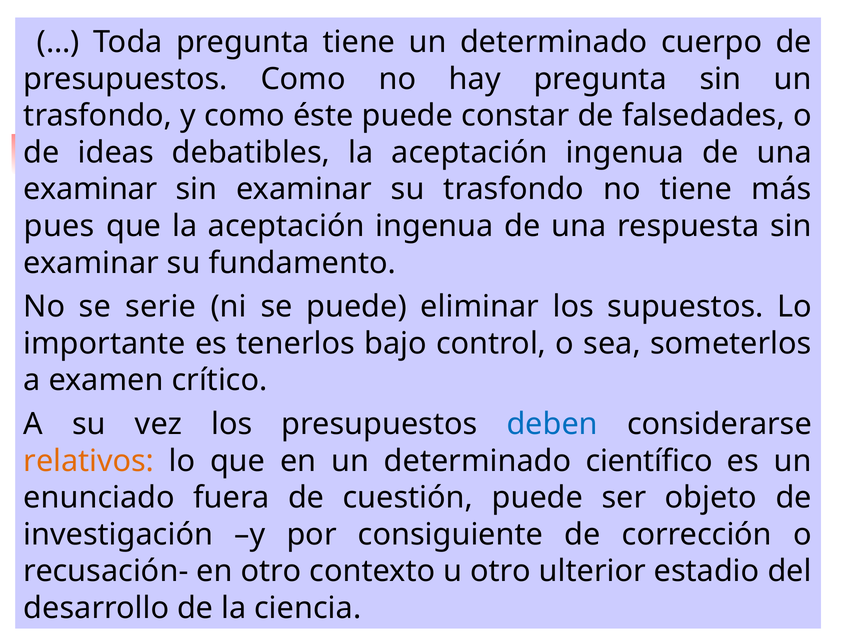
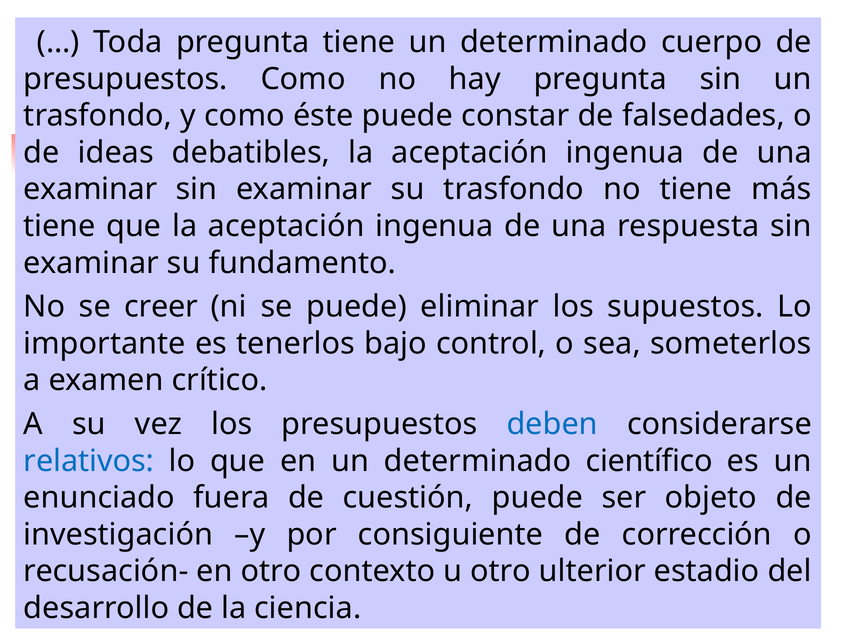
pues at (59, 226): pues -> tiene
serie: serie -> creer
relativos colour: orange -> blue
